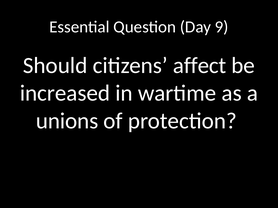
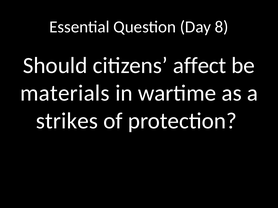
9: 9 -> 8
increased: increased -> materials
unions: unions -> strikes
